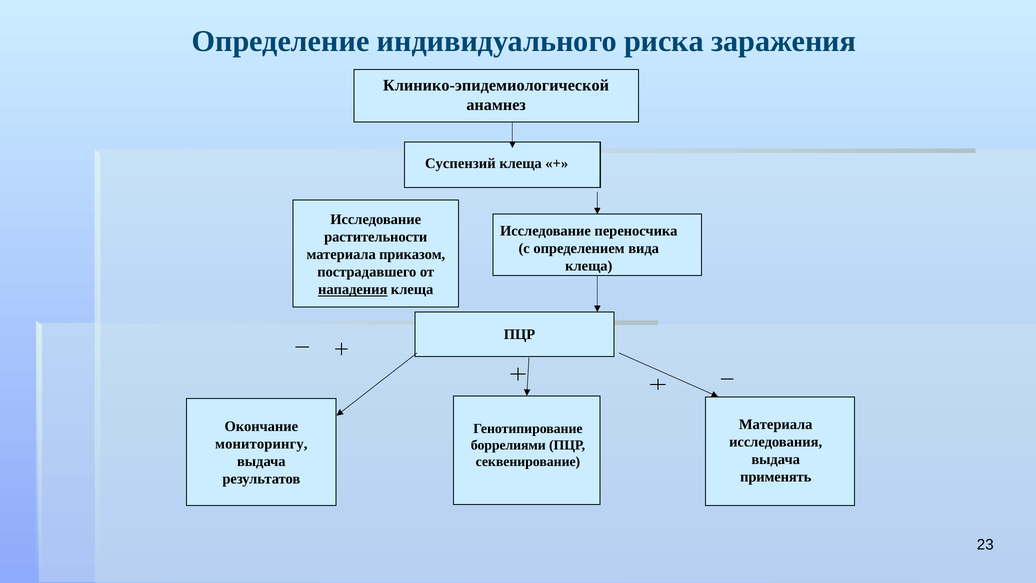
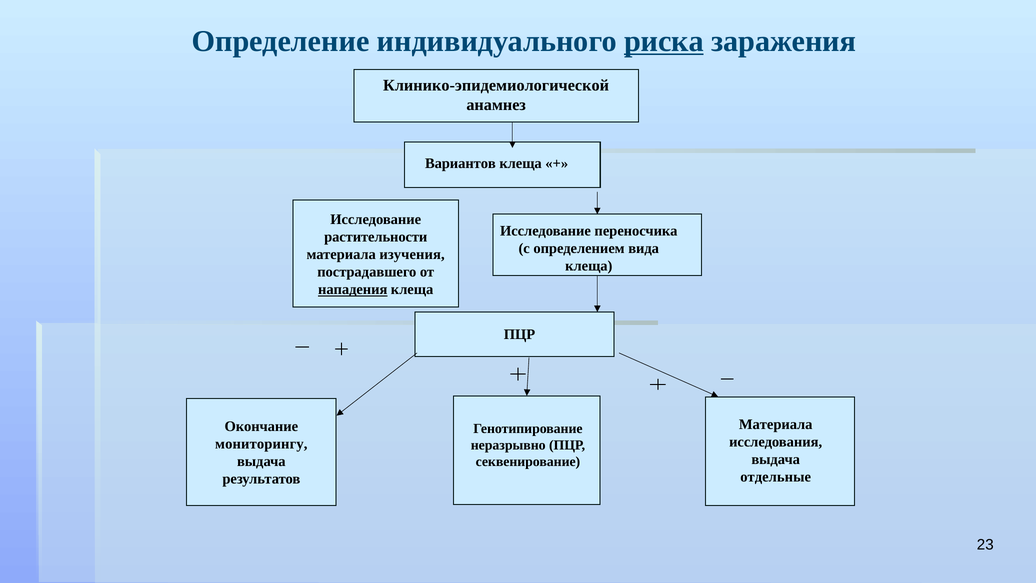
риска underline: none -> present
Суспензий: Суспензий -> Вариантов
приказом: приказом -> изучения
боррелиями: боррелиями -> неразрывно
применять: применять -> отдельные
